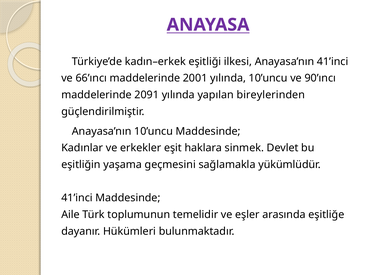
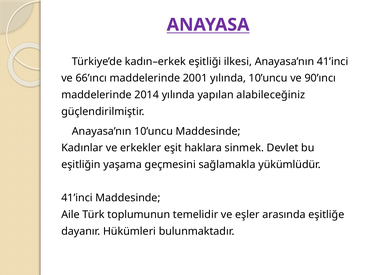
2091: 2091 -> 2014
bireylerinden: bireylerinden -> alabileceğiniz
